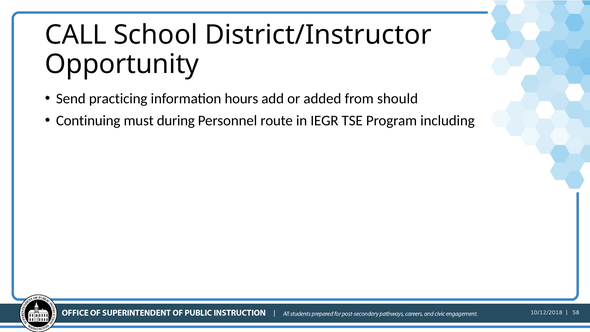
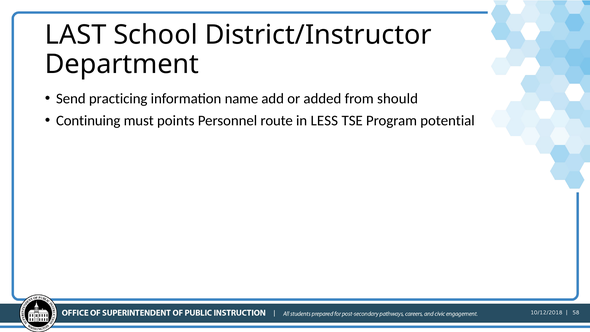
CALL: CALL -> LAST
Opportunity: Opportunity -> Department
hours: hours -> name
during: during -> points
IEGR: IEGR -> LESS
including: including -> potential
